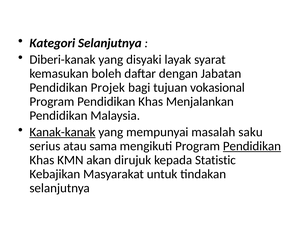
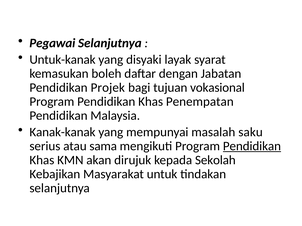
Kategori: Kategori -> Pegawai
Diberi-kanak: Diberi-kanak -> Untuk-kanak
Menjalankan: Menjalankan -> Penempatan
Kanak-kanak underline: present -> none
Statistic: Statistic -> Sekolah
